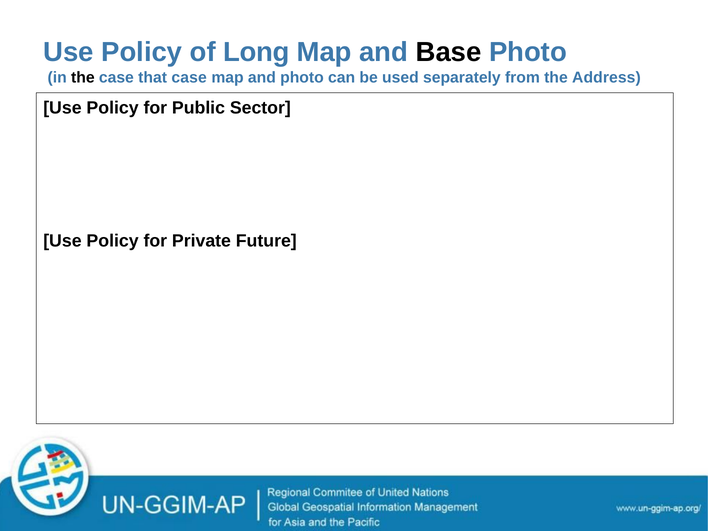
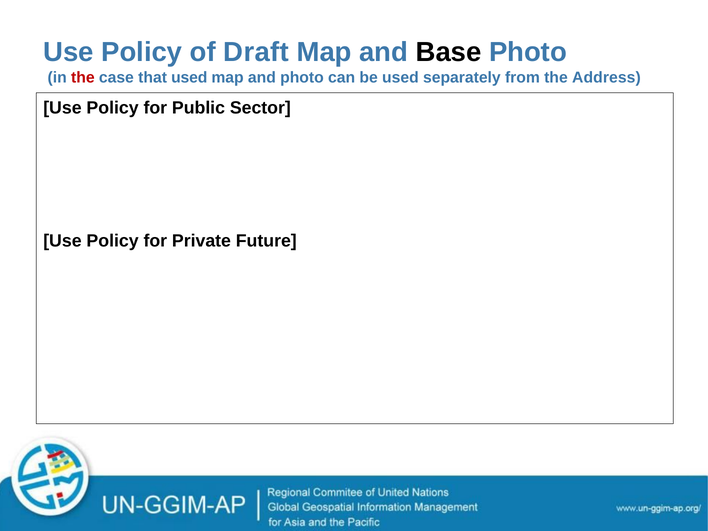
Long: Long -> Draft
the at (83, 77) colour: black -> red
that case: case -> used
